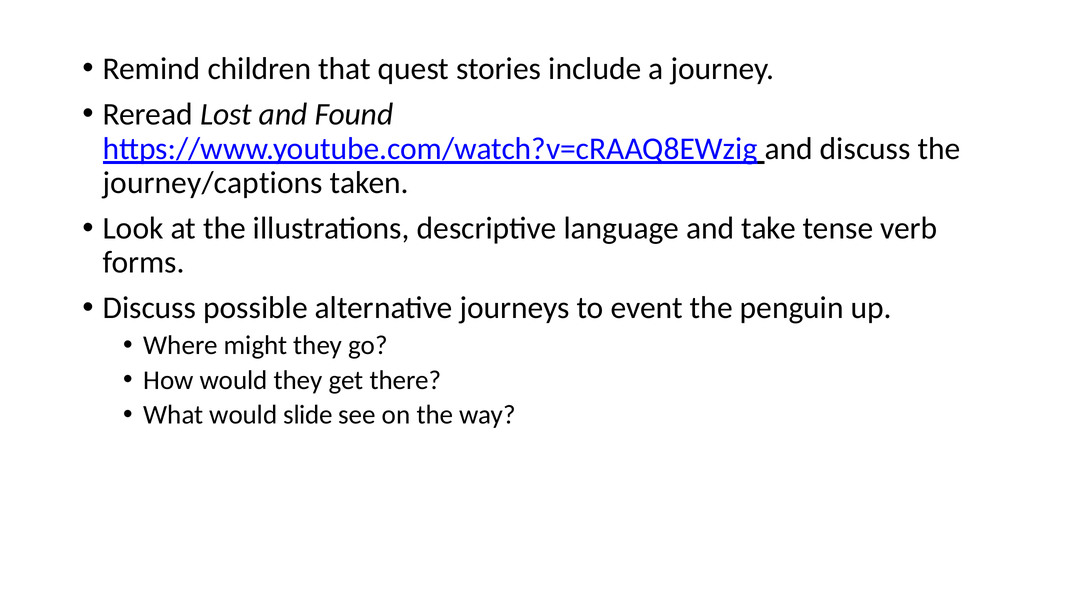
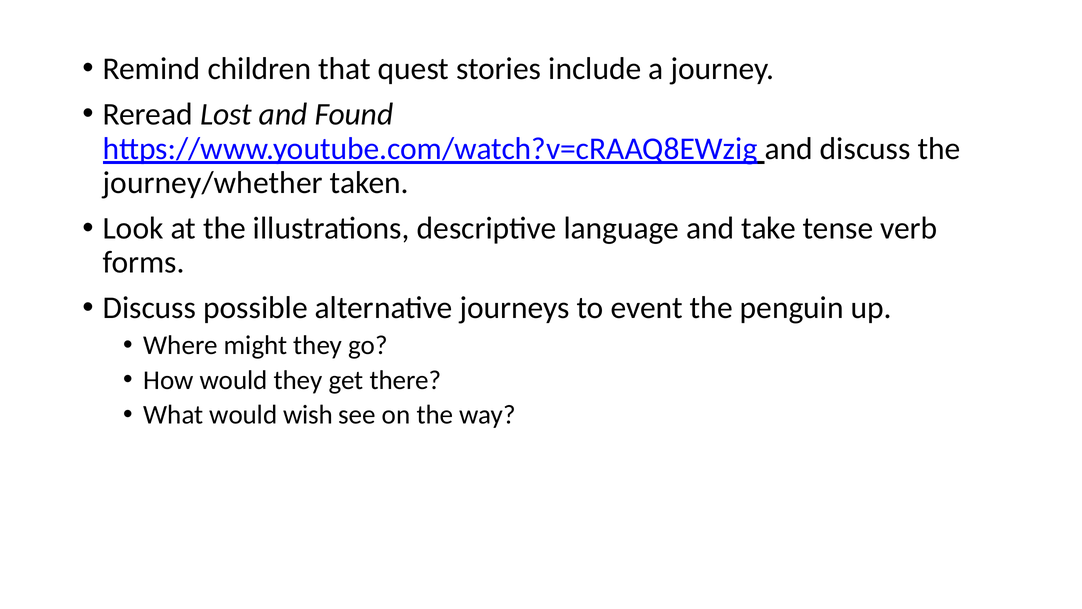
journey/captions: journey/captions -> journey/whether
slide: slide -> wish
